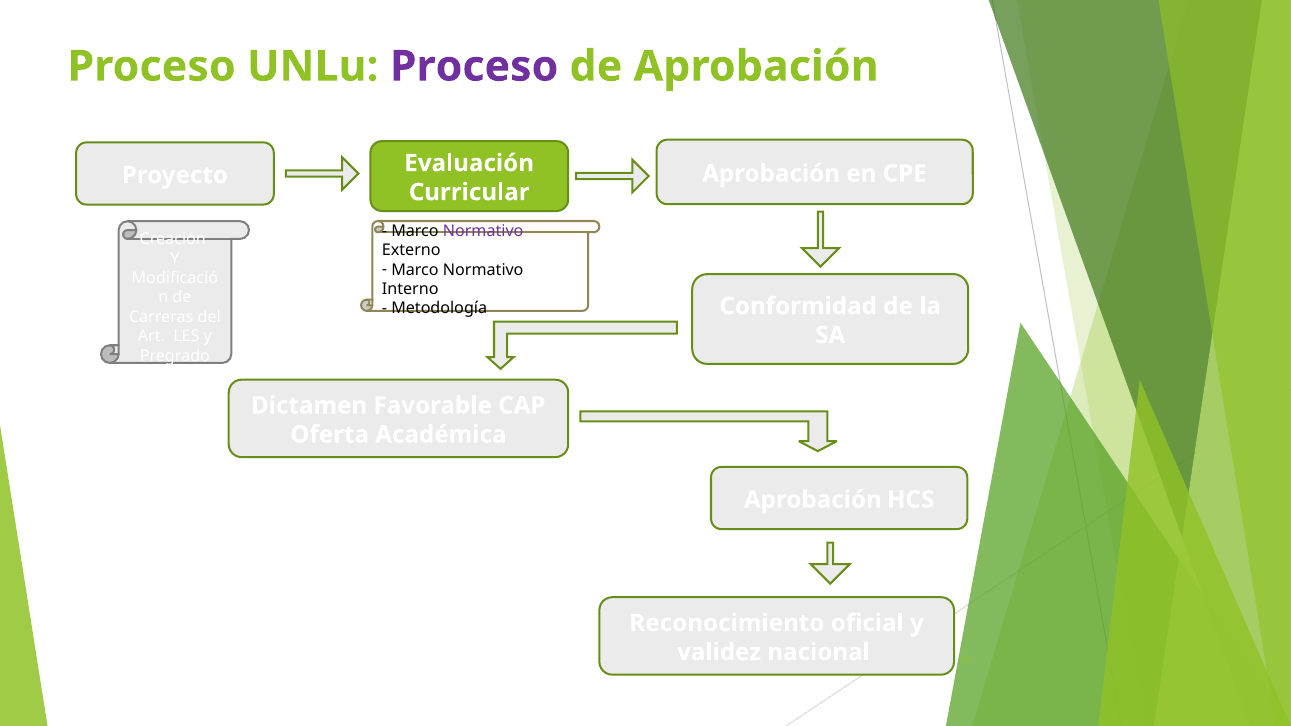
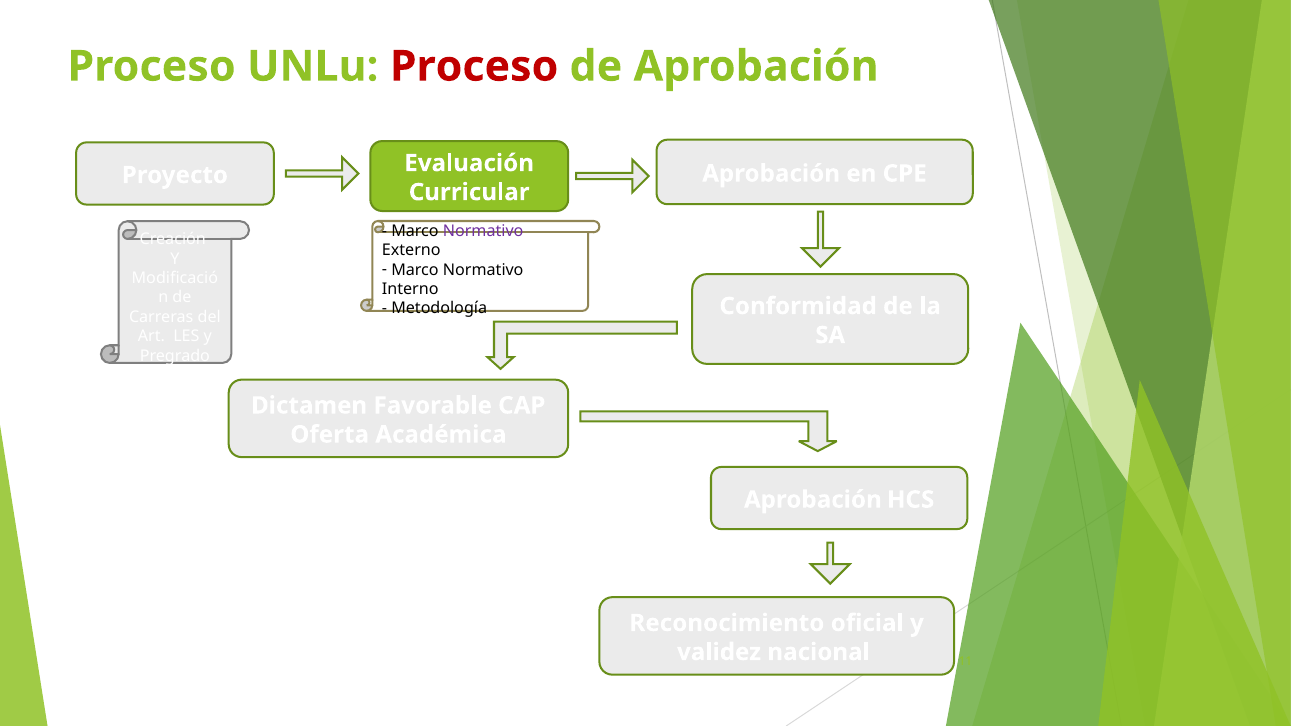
Proceso at (474, 66) colour: purple -> red
